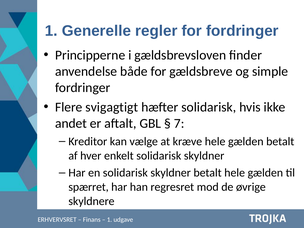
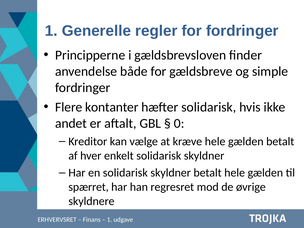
svigagtigt: svigagtigt -> kontanter
7: 7 -> 0
